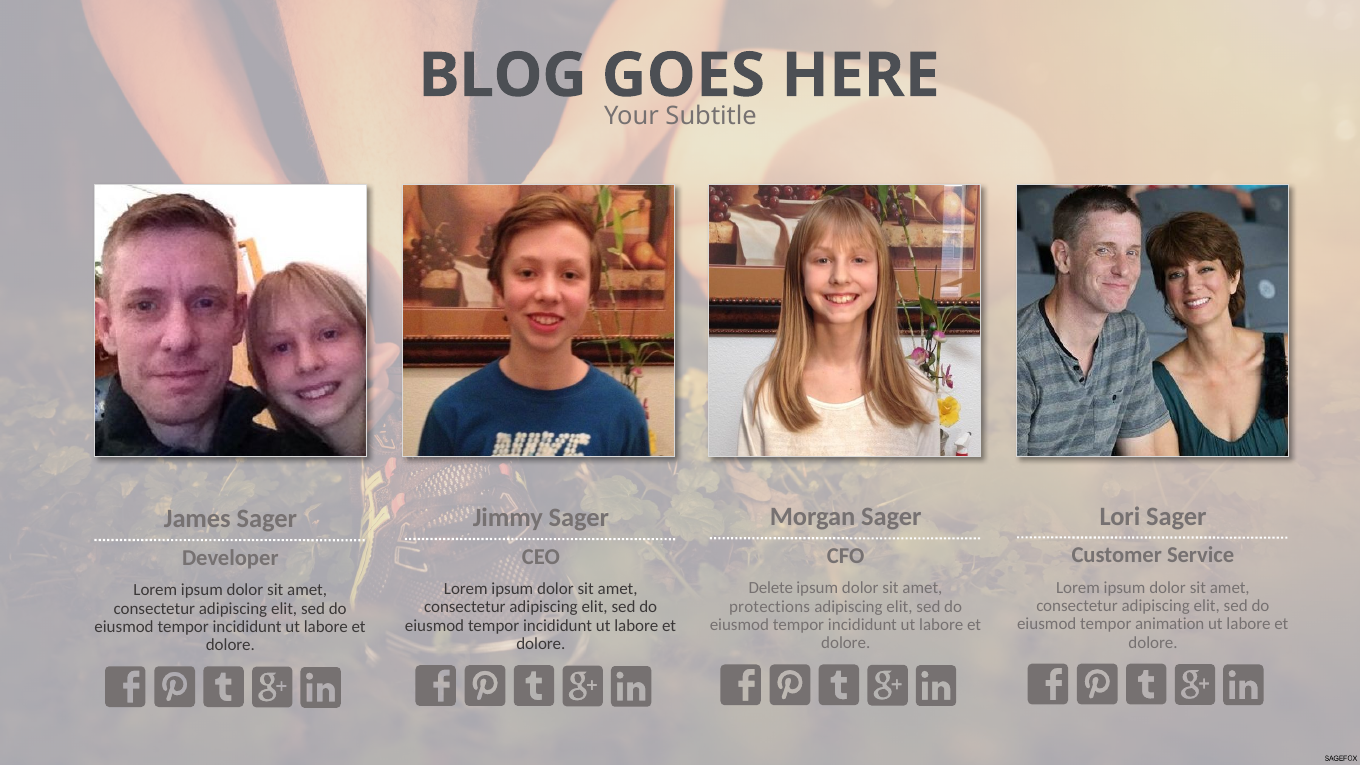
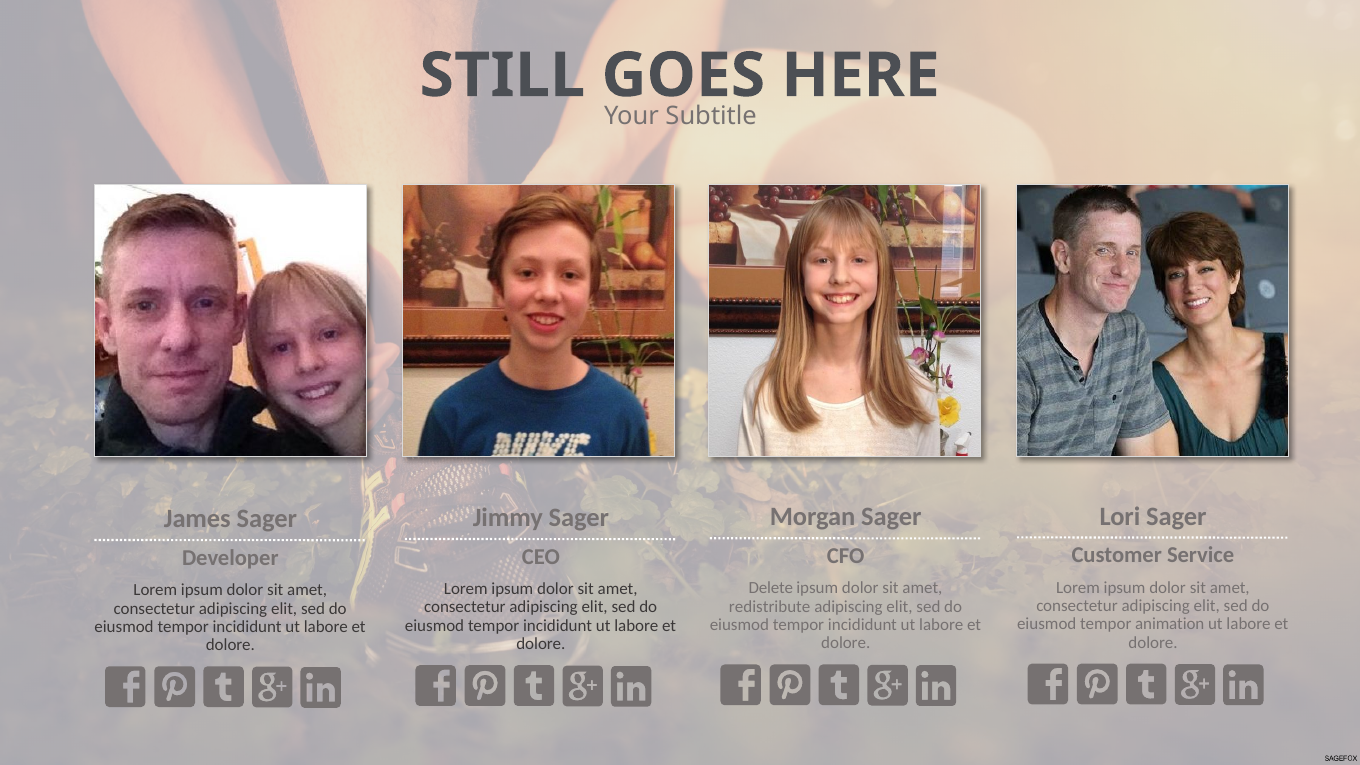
BLOG: BLOG -> STILL
protections: protections -> redistribute
